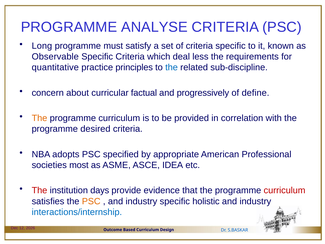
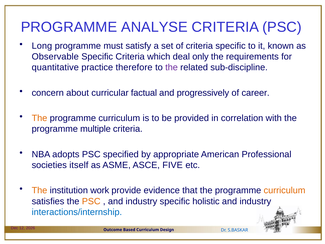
less: less -> only
principles: principles -> therefore
the at (172, 67) colour: blue -> purple
define: define -> career
desired: desired -> multiple
most: most -> itself
IDEA: IDEA -> FIVE
The at (39, 190) colour: red -> orange
days: days -> work
curriculum at (285, 190) colour: red -> orange
